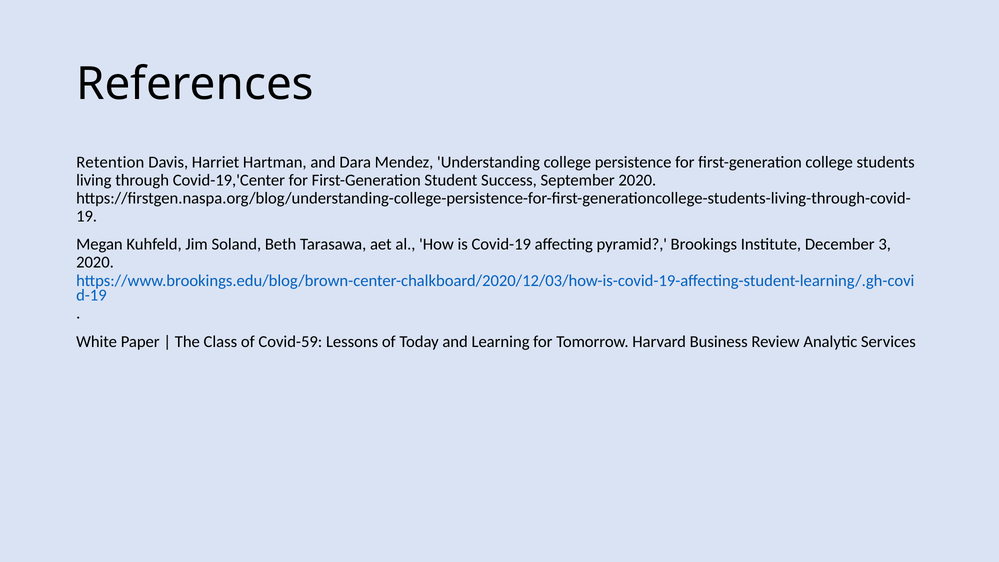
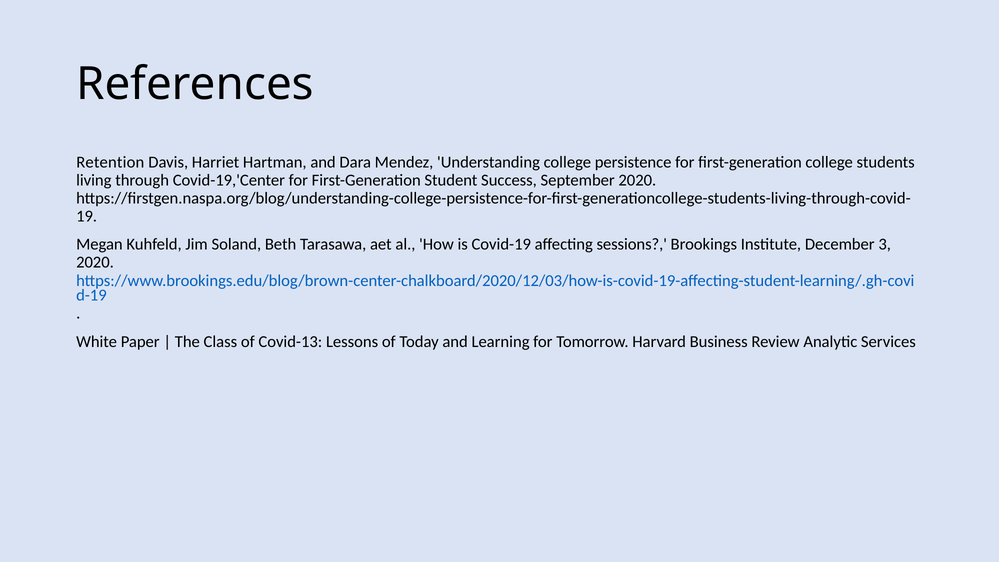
pyramid: pyramid -> sessions
Covid-59: Covid-59 -> Covid-13
